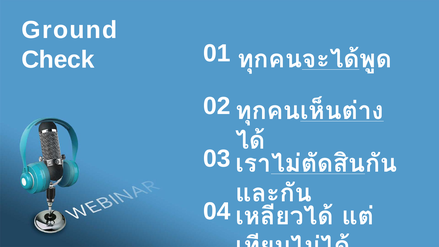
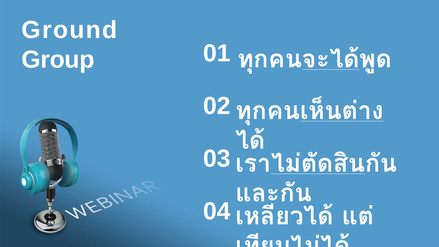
Check: Check -> Group
